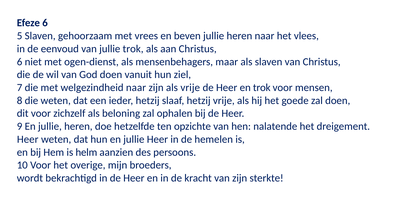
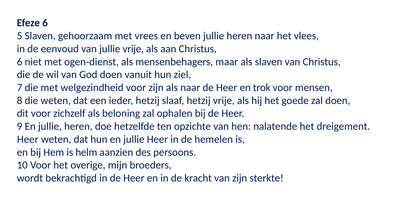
jullie trok: trok -> vrije
welgezindheid naar: naar -> voor
als vrije: vrije -> naar
